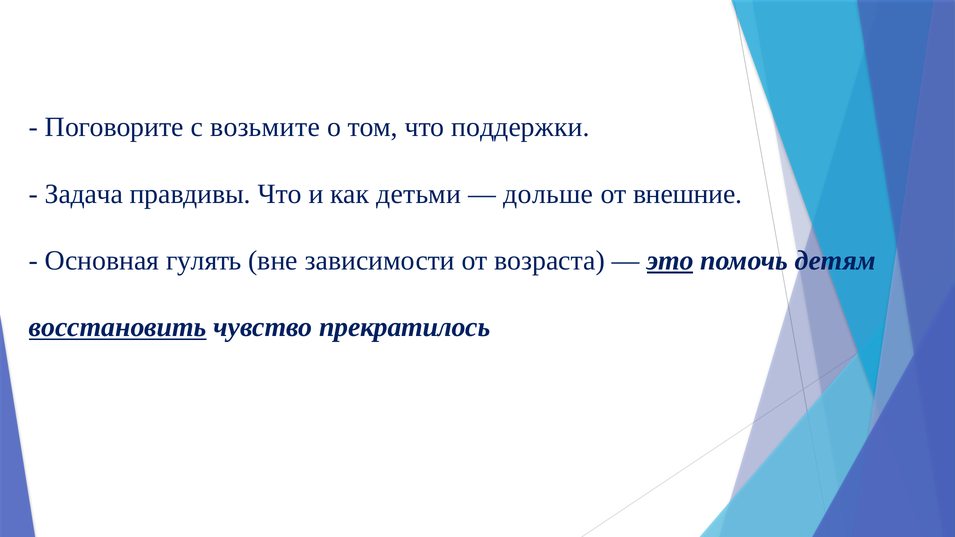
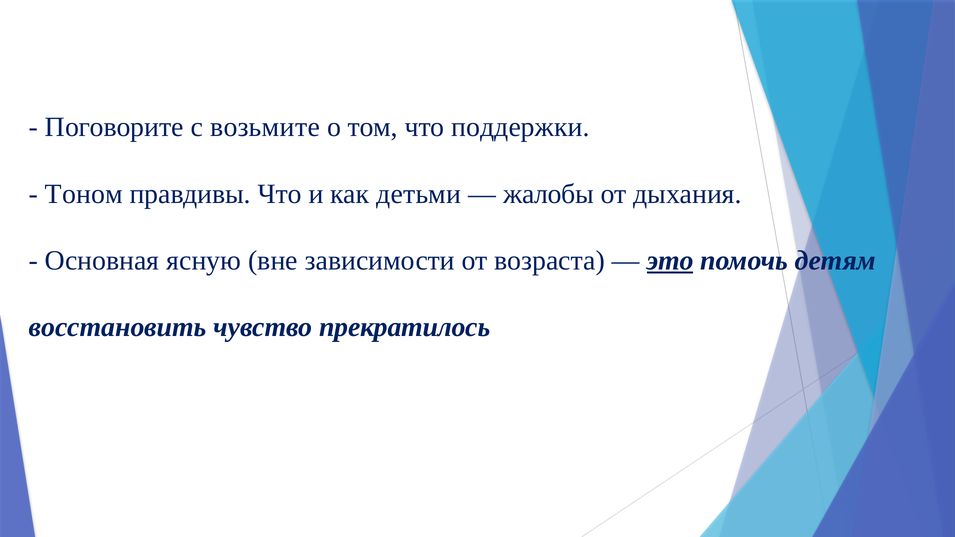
Задача: Задача -> Тоном
дольше: дольше -> жалобы
внешние: внешние -> дыхания
гулять: гулять -> ясную
восстановить underline: present -> none
